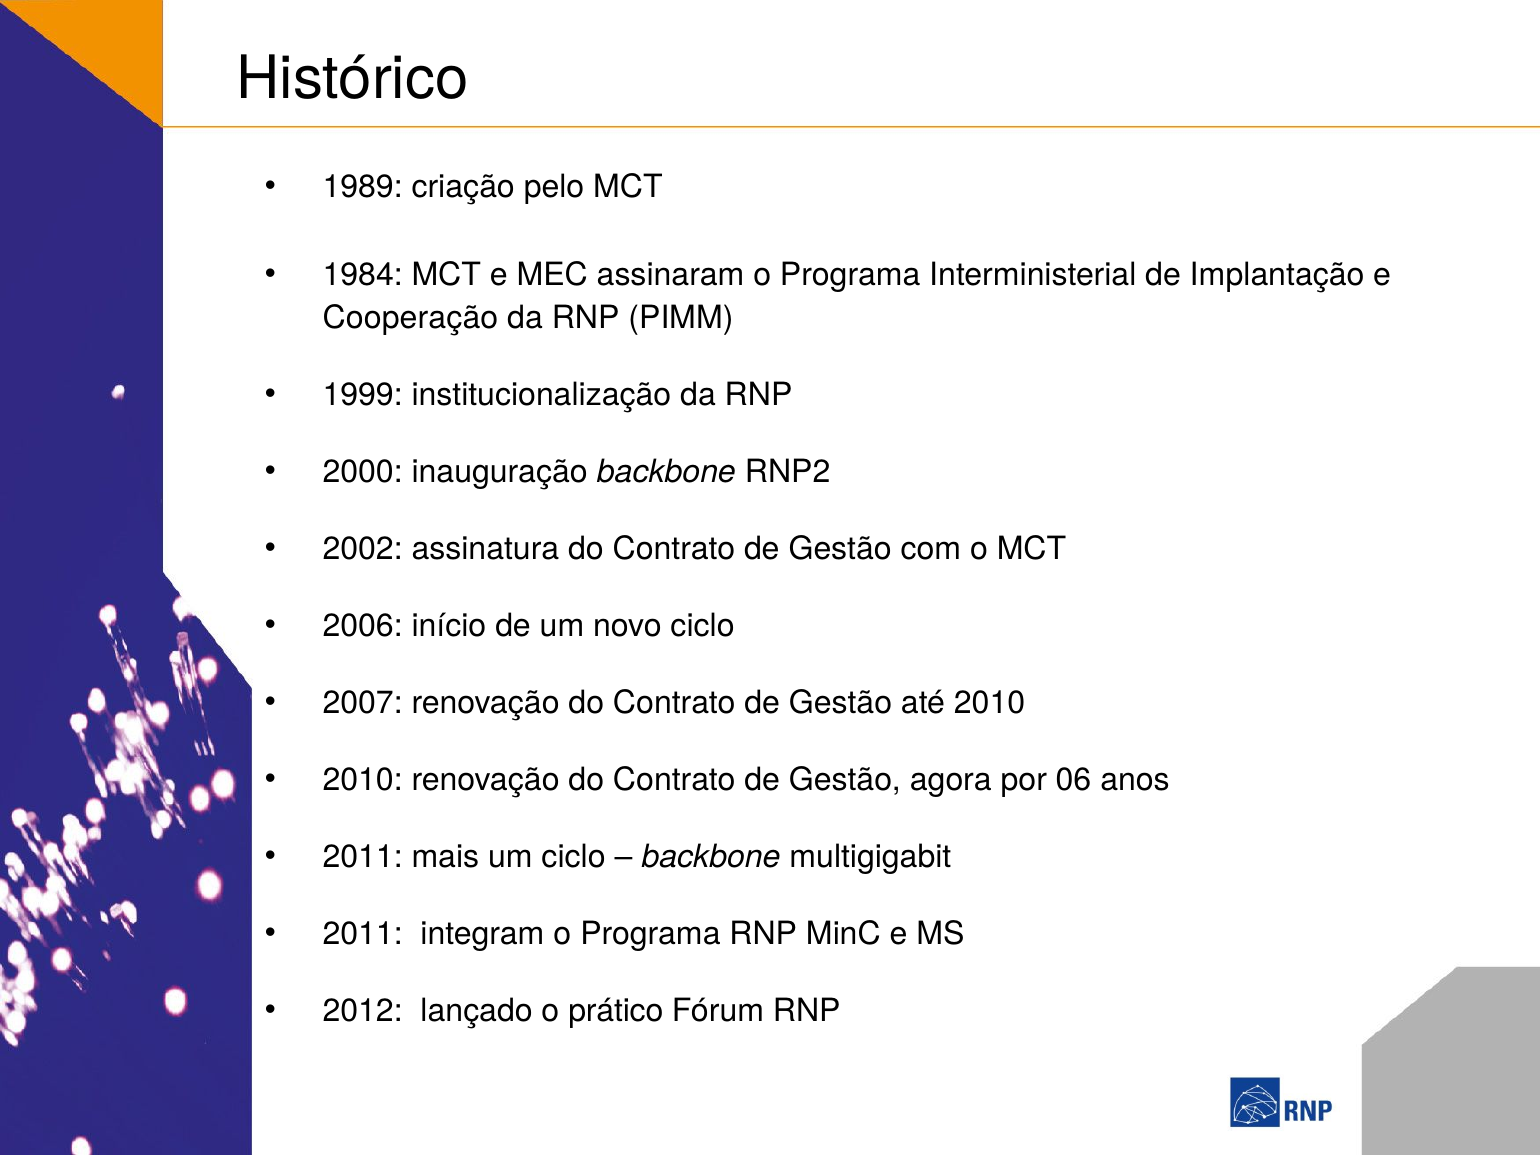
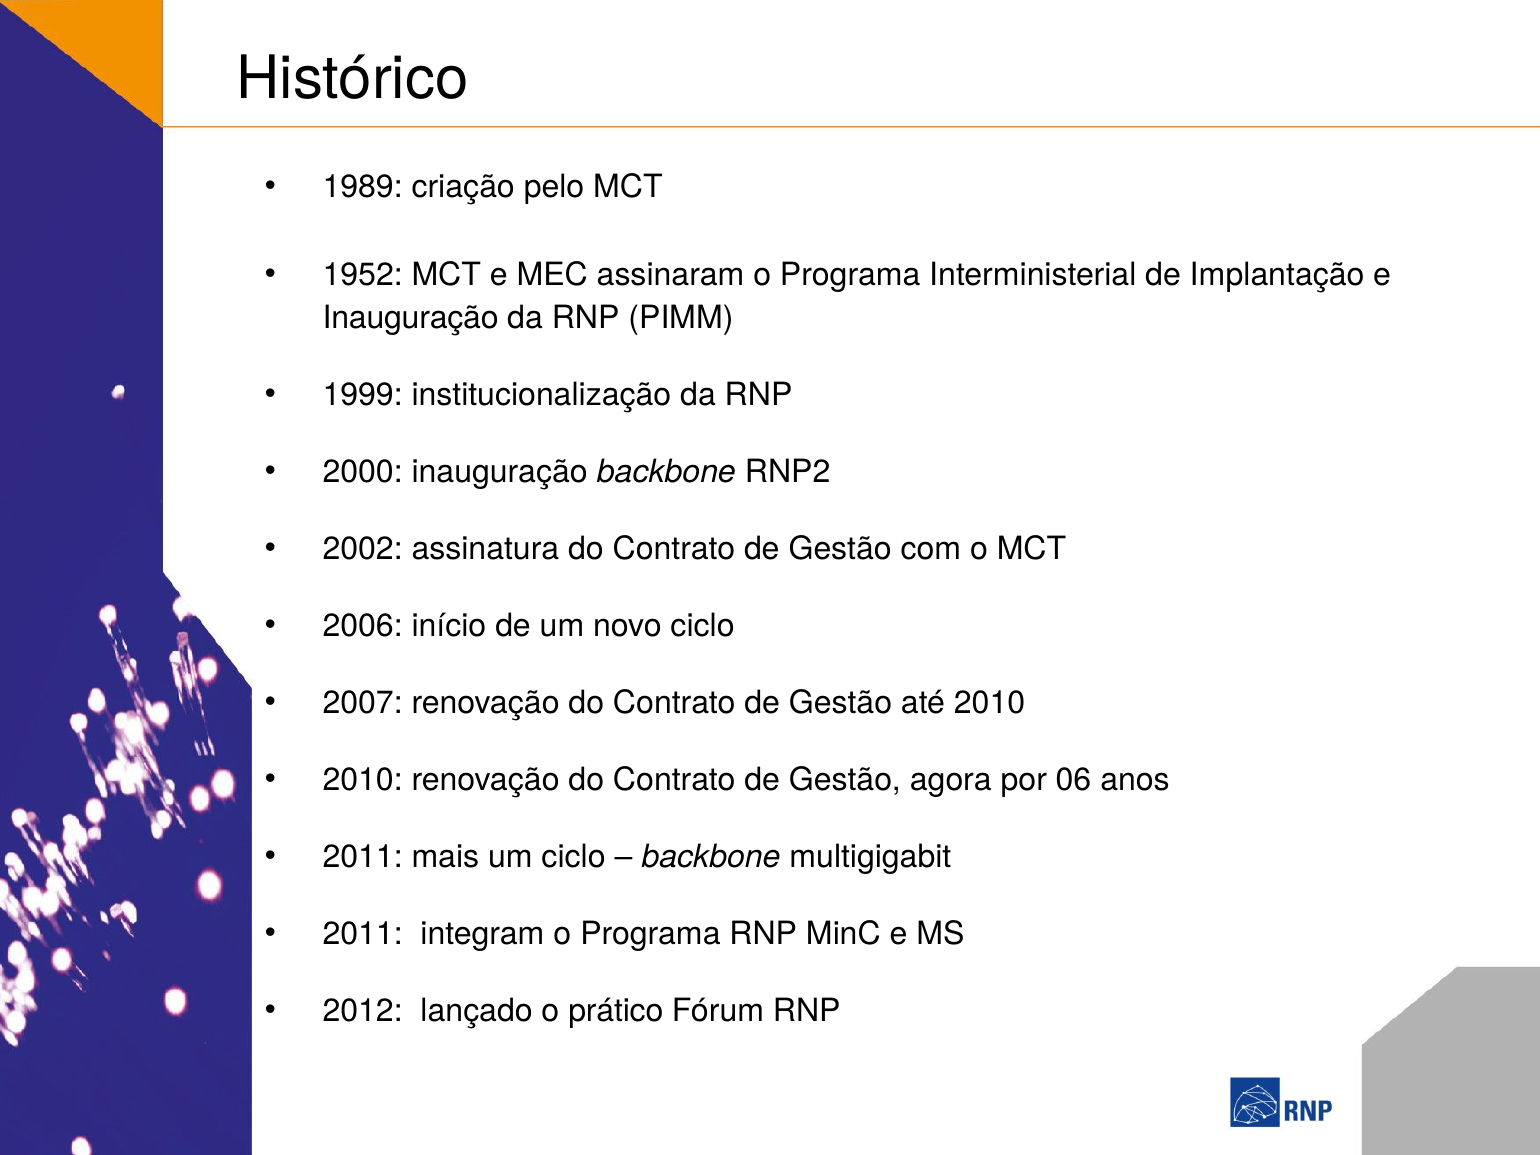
1984: 1984 -> 1952
Cooperação at (410, 317): Cooperação -> Inauguração
